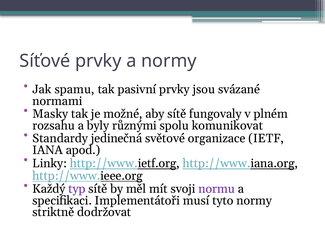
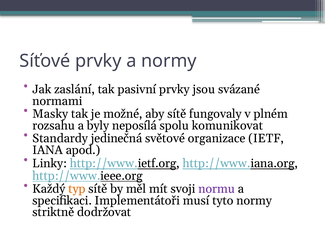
spamu: spamu -> zaslání
různými: různými -> neposílá
typ colour: purple -> orange
